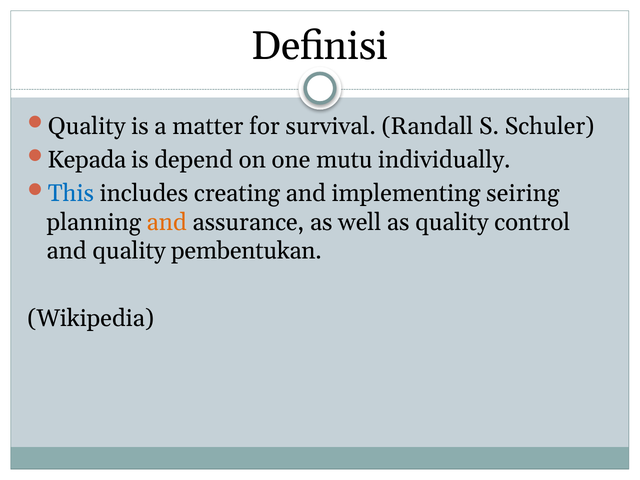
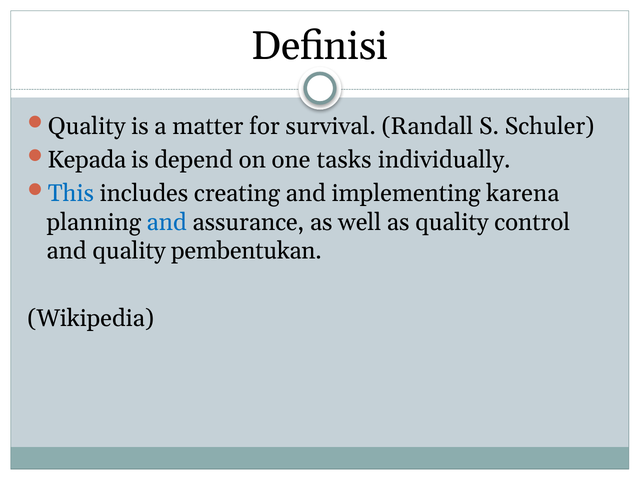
mutu: mutu -> tasks
seiring: seiring -> karena
and at (167, 222) colour: orange -> blue
